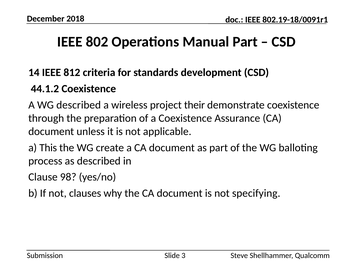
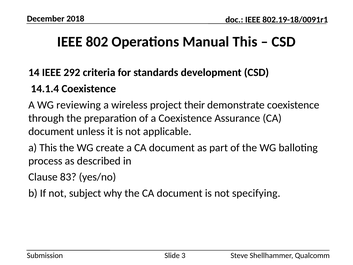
Manual Part: Part -> This
812: 812 -> 292
44.1.2: 44.1.2 -> 14.1.4
WG described: described -> reviewing
98: 98 -> 83
clauses: clauses -> subject
